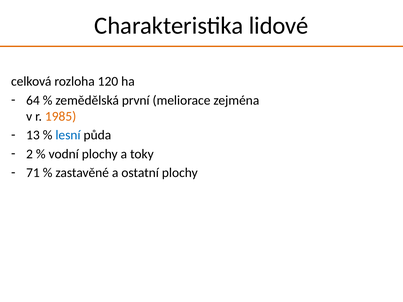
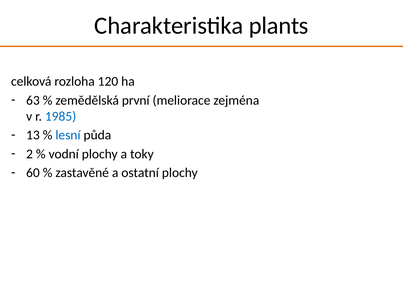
lidové: lidové -> plants
64: 64 -> 63
1985 colour: orange -> blue
71: 71 -> 60
